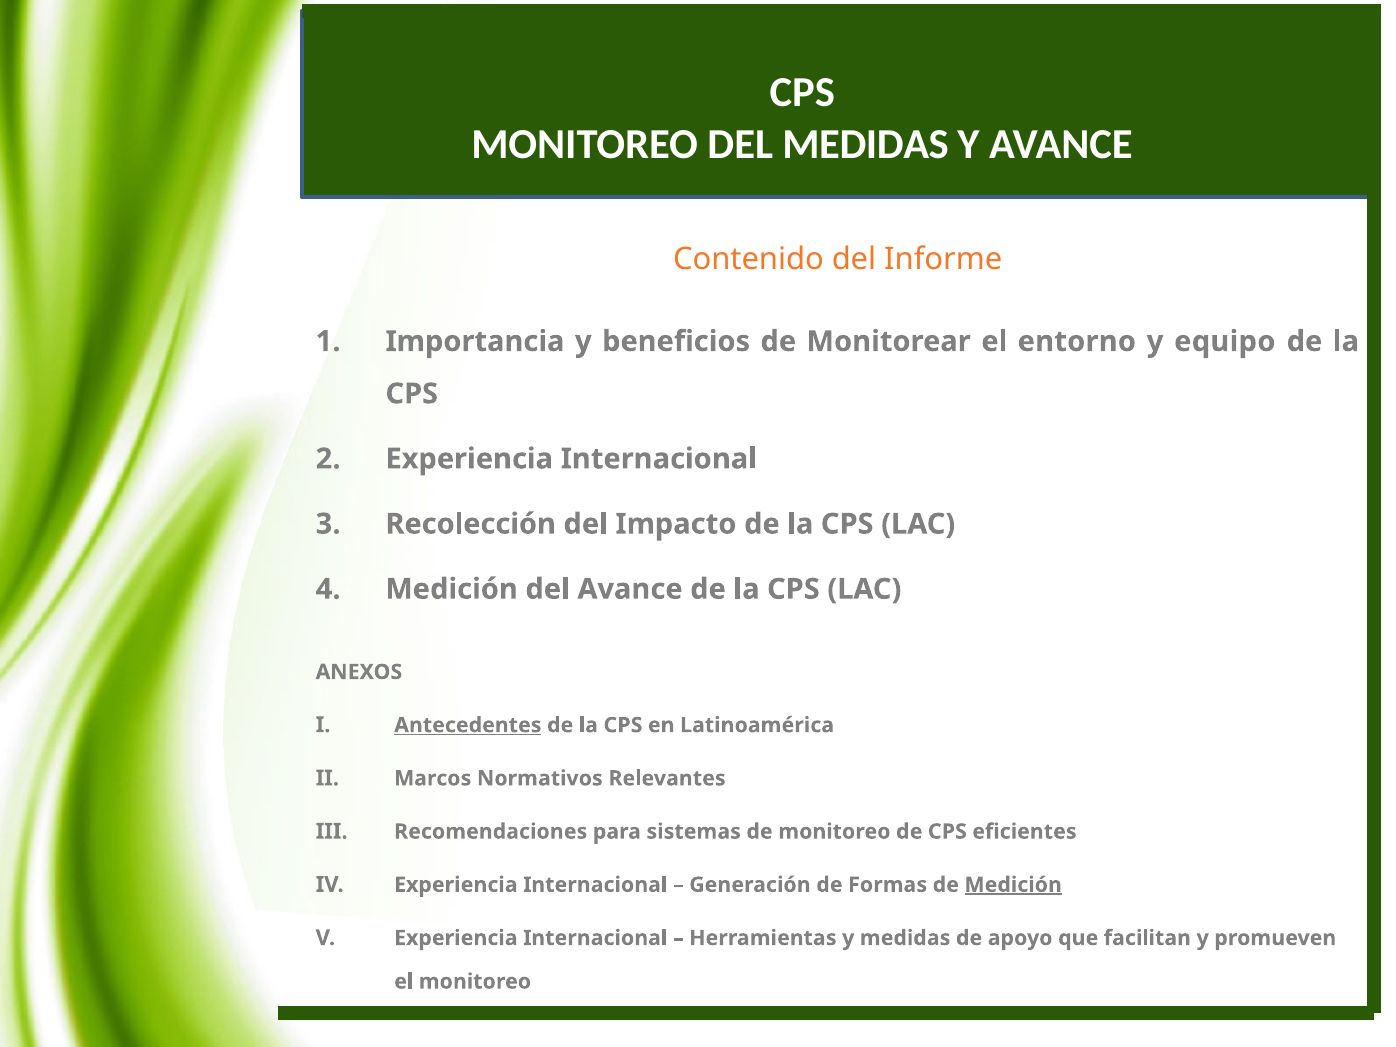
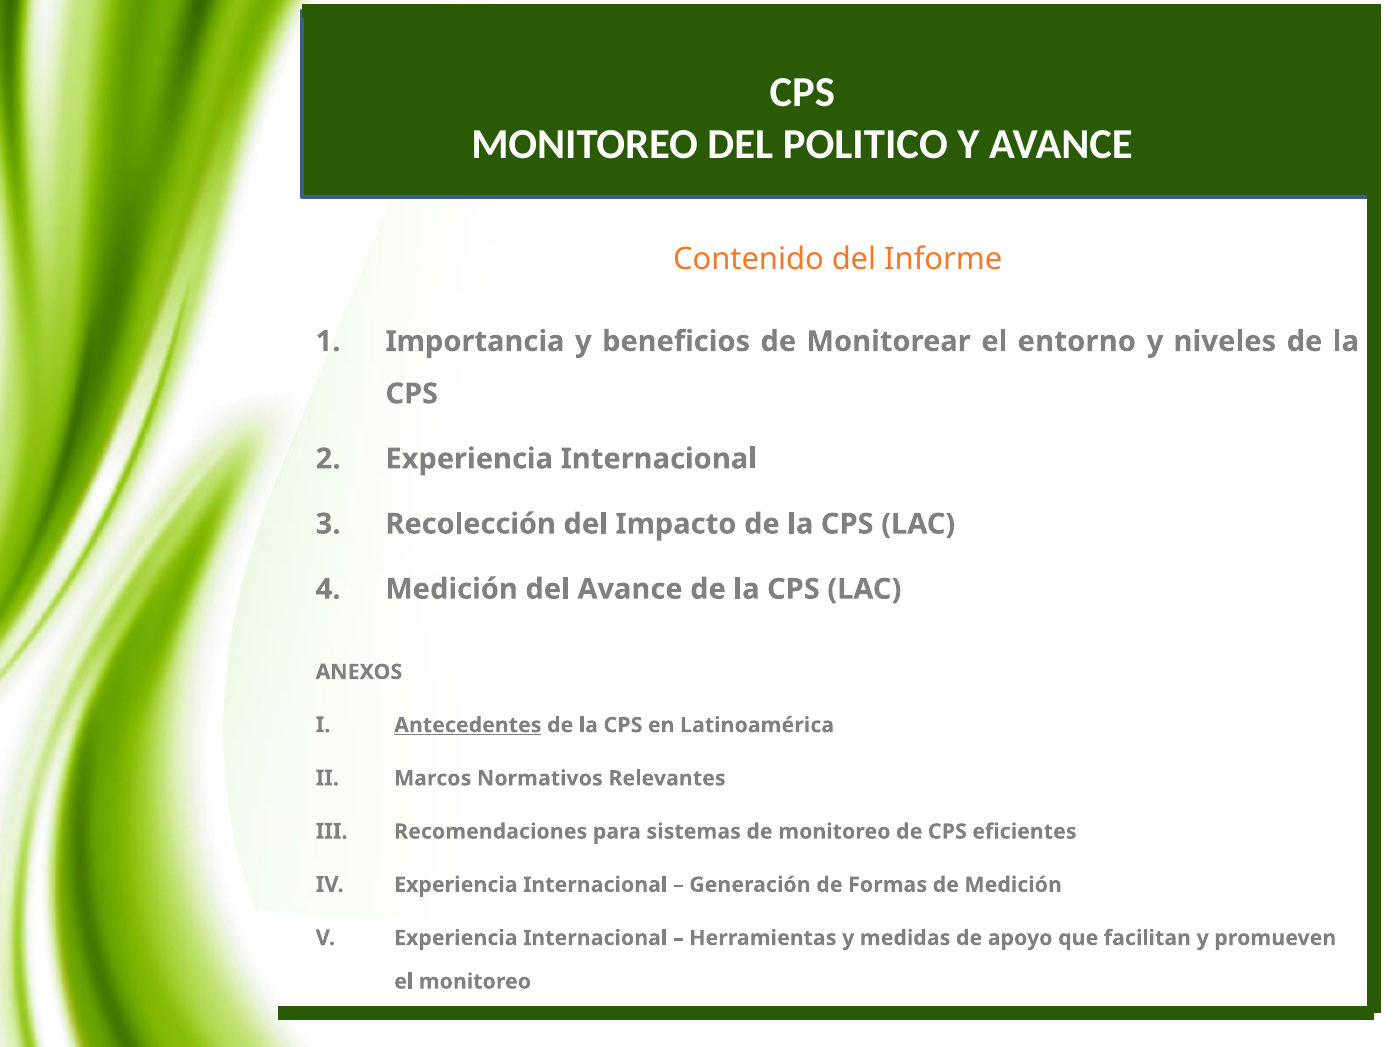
DEL MEDIDAS: MEDIDAS -> POLITICO
equipo: equipo -> niveles
Medición at (1013, 885) underline: present -> none
